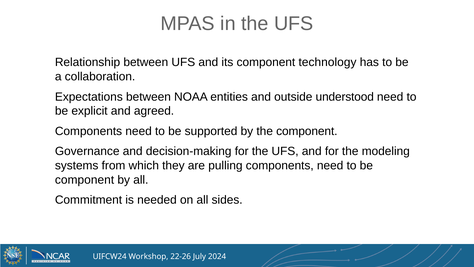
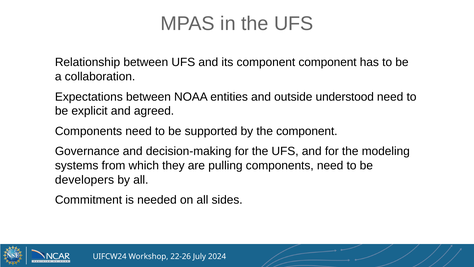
component technology: technology -> component
component at (85, 180): component -> developers
